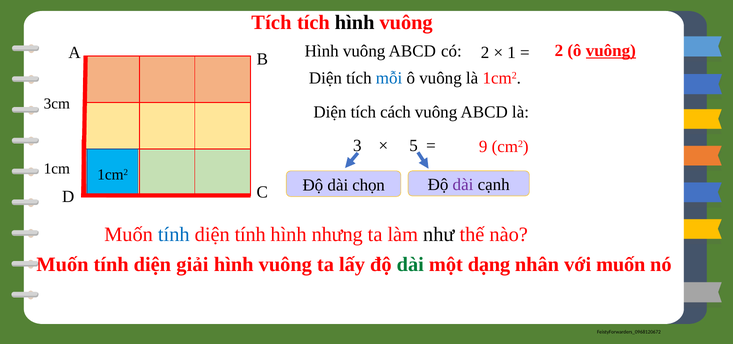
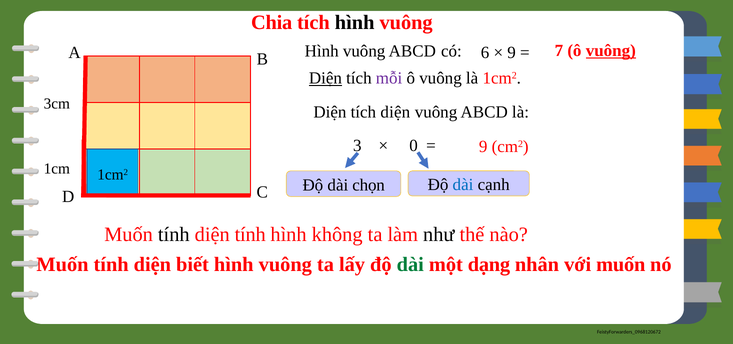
Tích at (271, 23): Tích -> Chia
ABCD 2: 2 -> 6
1 at (512, 52): 1 -> 9
2 at (559, 51): 2 -> 7
Diện at (325, 78) underline: none -> present
mỗi colour: blue -> purple
tích cách: cách -> diện
5: 5 -> 0
dài at (463, 184) colour: purple -> blue
tính at (174, 234) colour: blue -> black
nhưng: nhưng -> không
giải: giải -> biết
